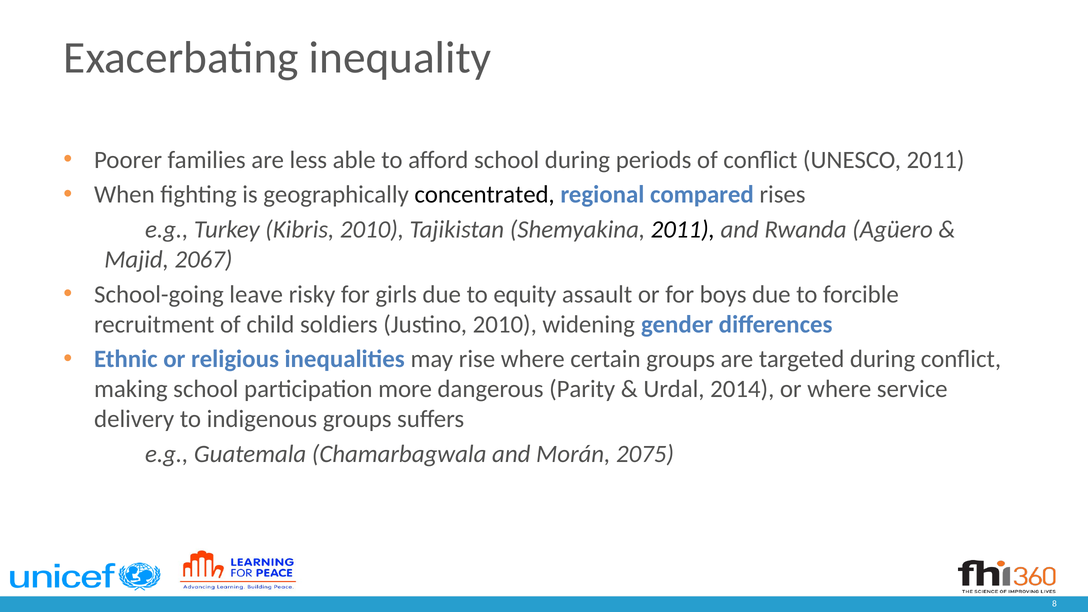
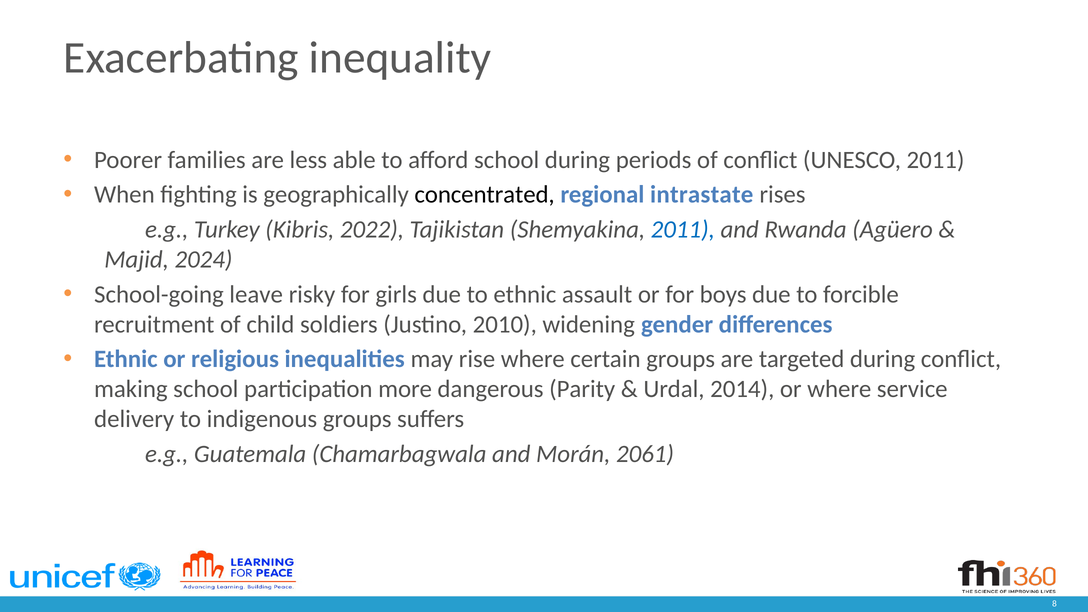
compared: compared -> intrastate
Kibris 2010: 2010 -> 2022
2011 at (683, 230) colour: black -> blue
2067: 2067 -> 2024
to equity: equity -> ethnic
2075: 2075 -> 2061
